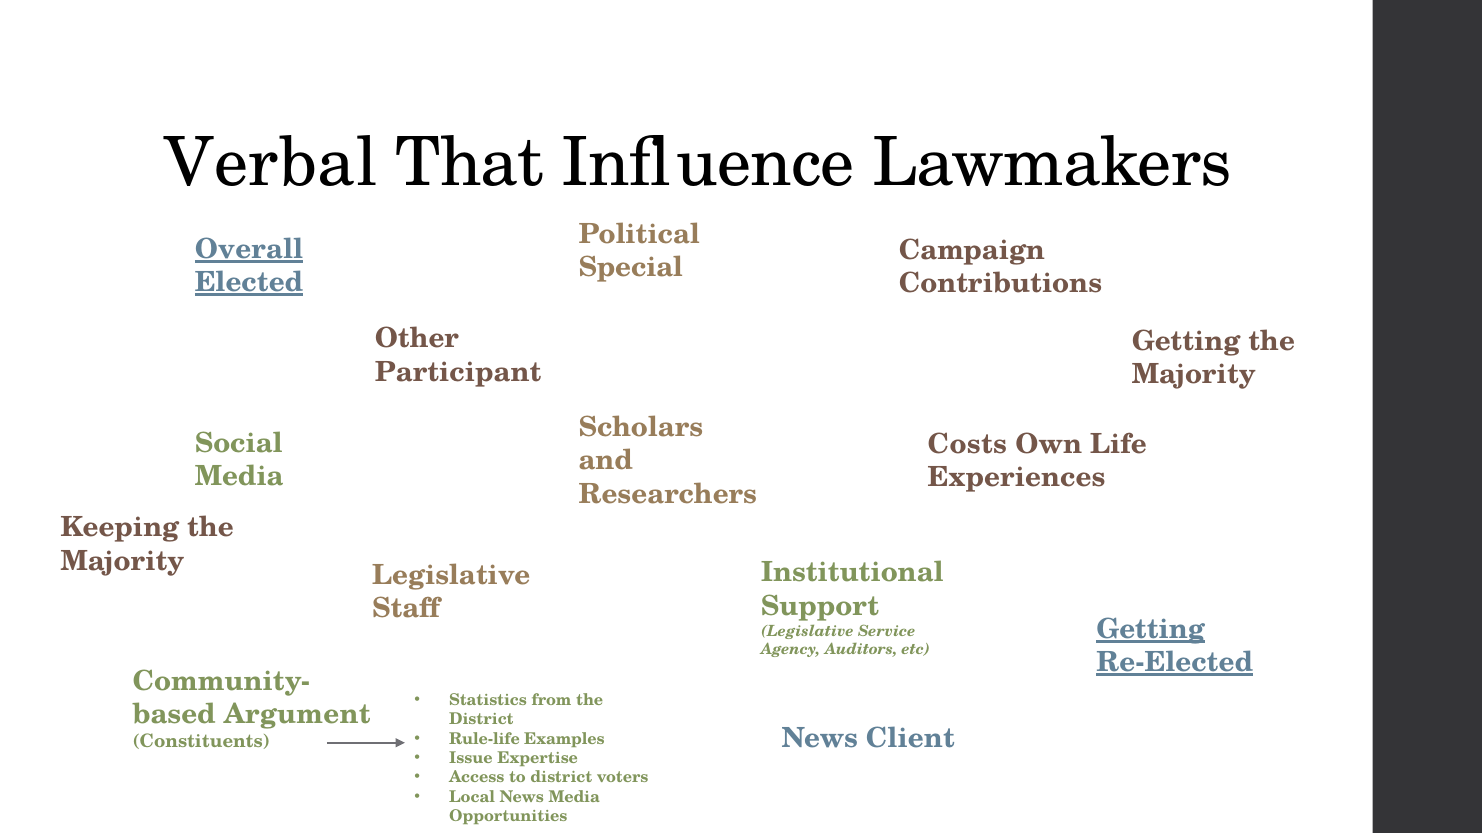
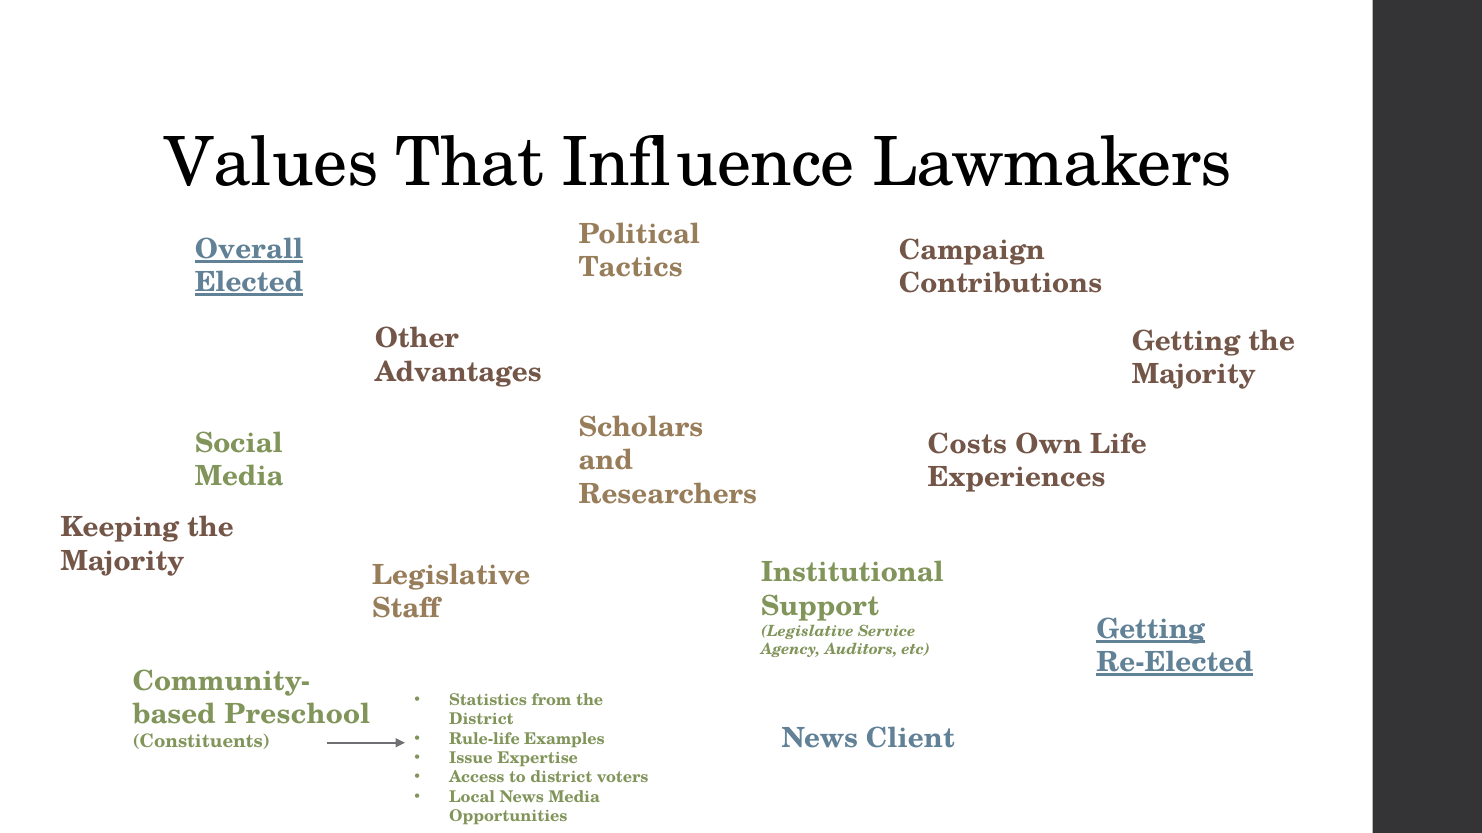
Verbal: Verbal -> Values
Special: Special -> Tactics
Participant: Participant -> Advantages
Argument: Argument -> Preschool
